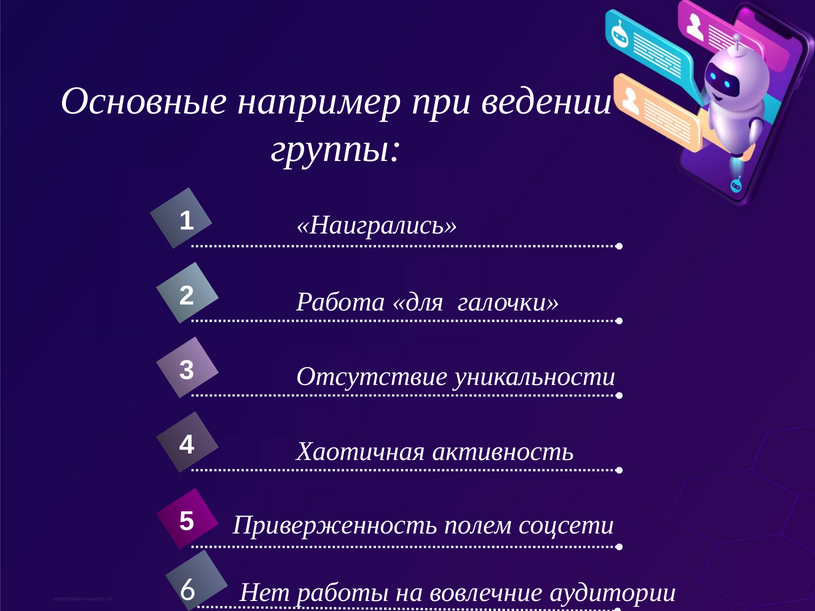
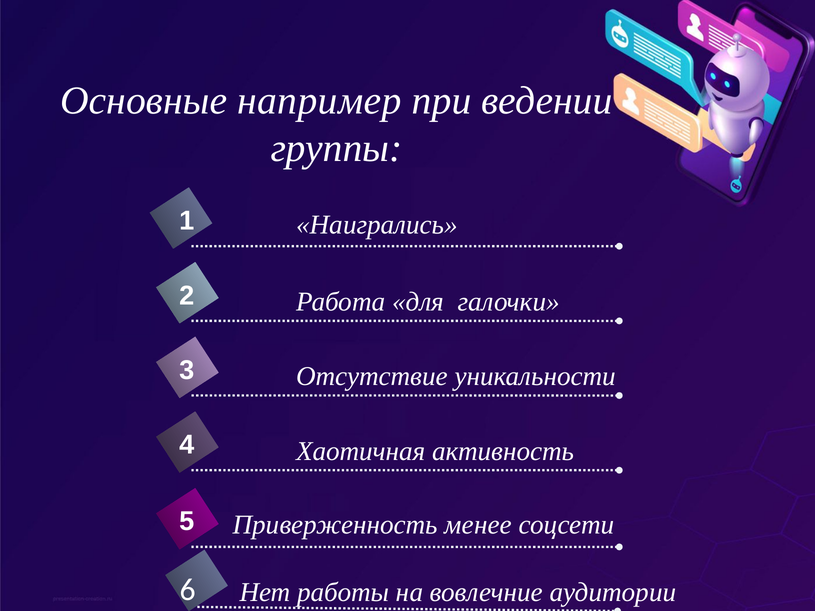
полем: полем -> менее
